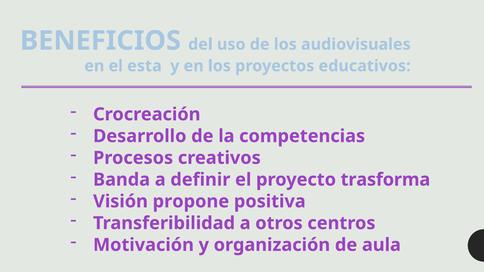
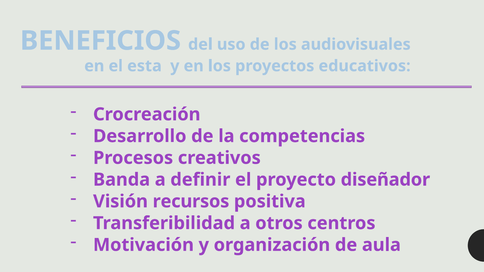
trasforma: trasforma -> diseñador
propone: propone -> recursos
